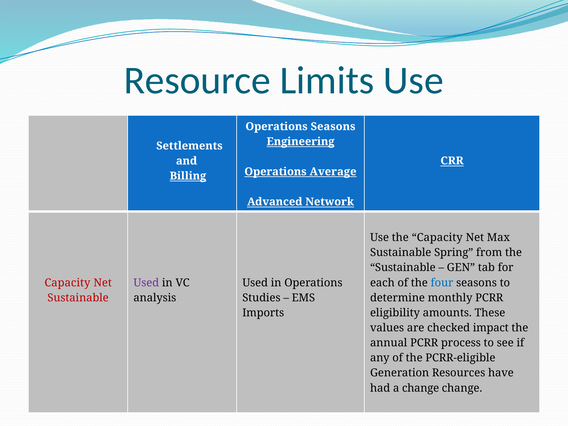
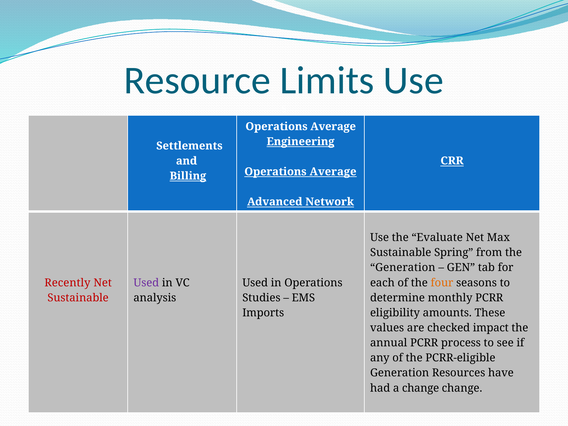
Seasons at (333, 127): Seasons -> Average
the Capacity: Capacity -> Evaluate
Sustainable at (403, 268): Sustainable -> Generation
Capacity at (67, 283): Capacity -> Recently
four colour: blue -> orange
